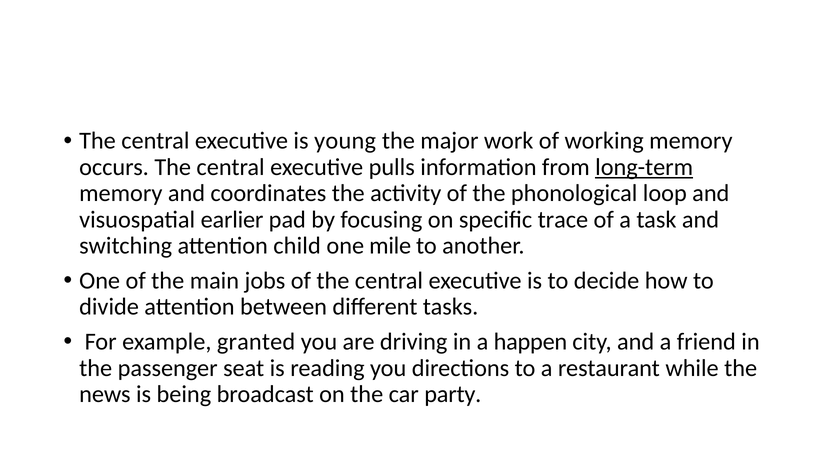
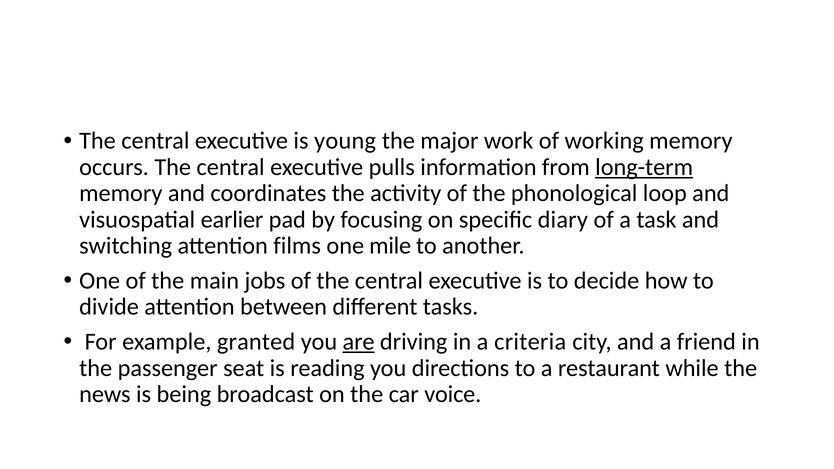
trace: trace -> diary
child: child -> films
are underline: none -> present
happen: happen -> criteria
party: party -> voice
